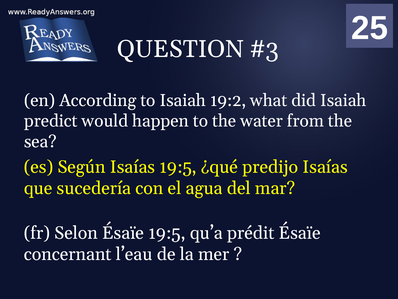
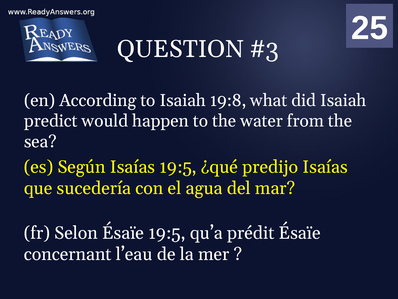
19:2: 19:2 -> 19:8
